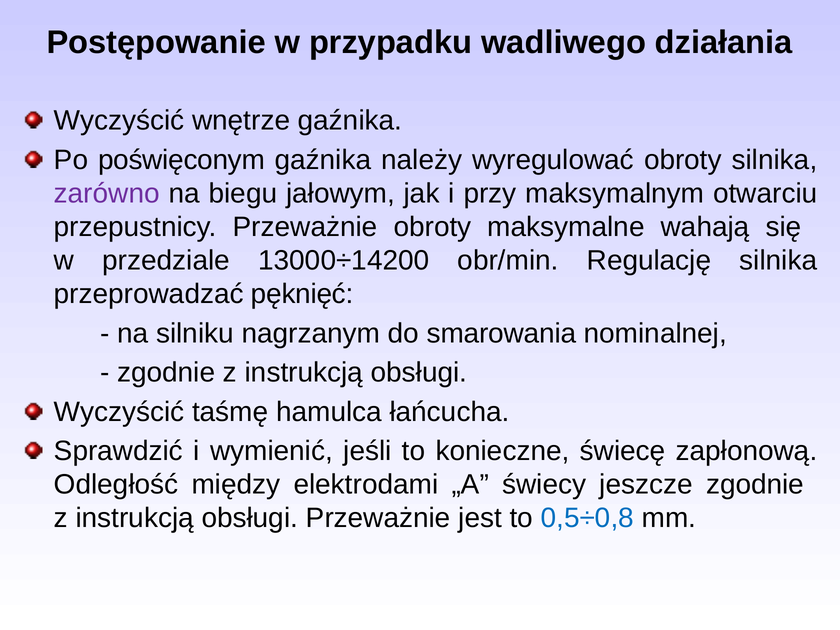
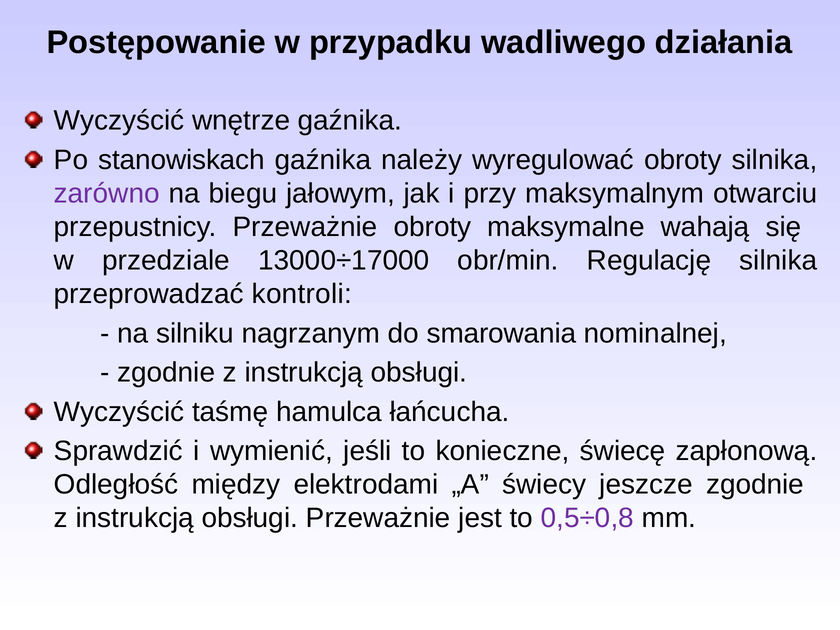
poświęconym: poświęconym -> stanowiskach
13000÷14200: 13000÷14200 -> 13000÷17000
pęknięć: pęknięć -> kontroli
0,5÷0,8 colour: blue -> purple
